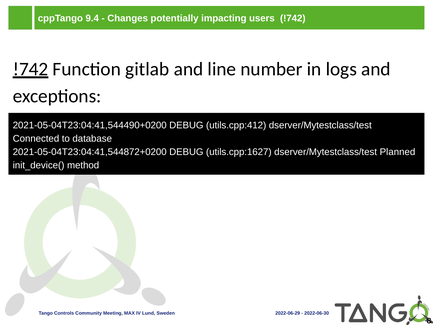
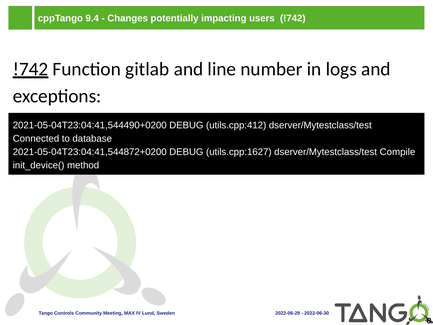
Planned: Planned -> Compile
